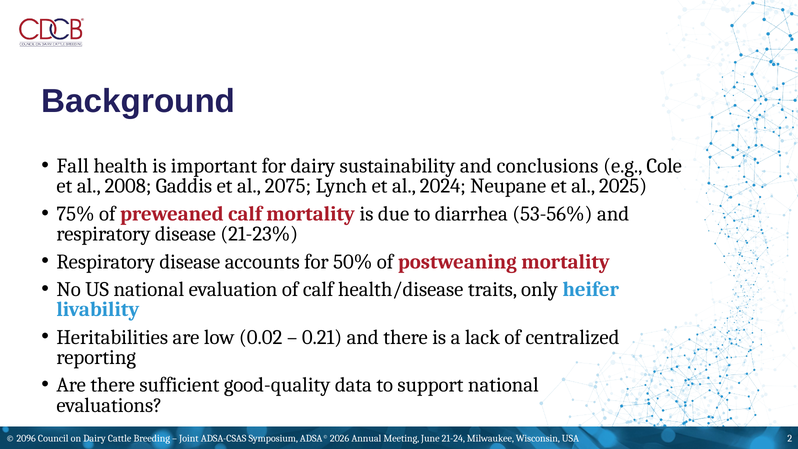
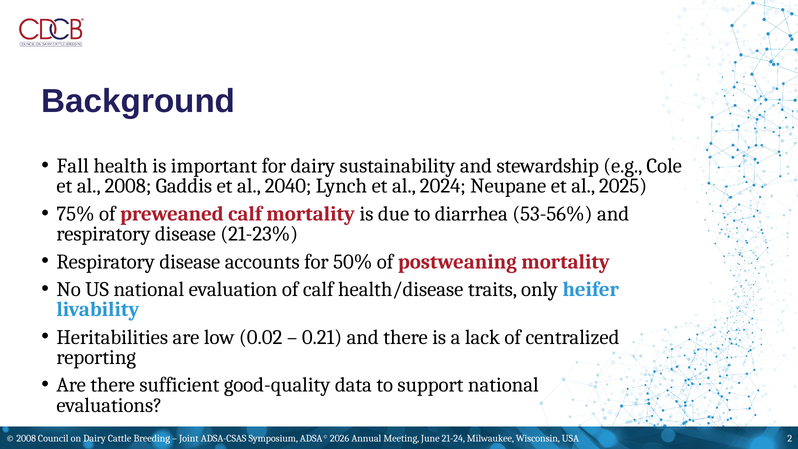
conclusions: conclusions -> stewardship
2075: 2075 -> 2040
2096 at (26, 438): 2096 -> 2008
